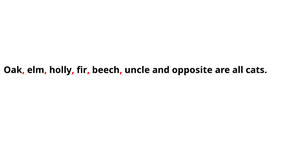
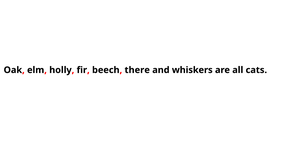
uncle: uncle -> there
opposite: opposite -> whiskers
